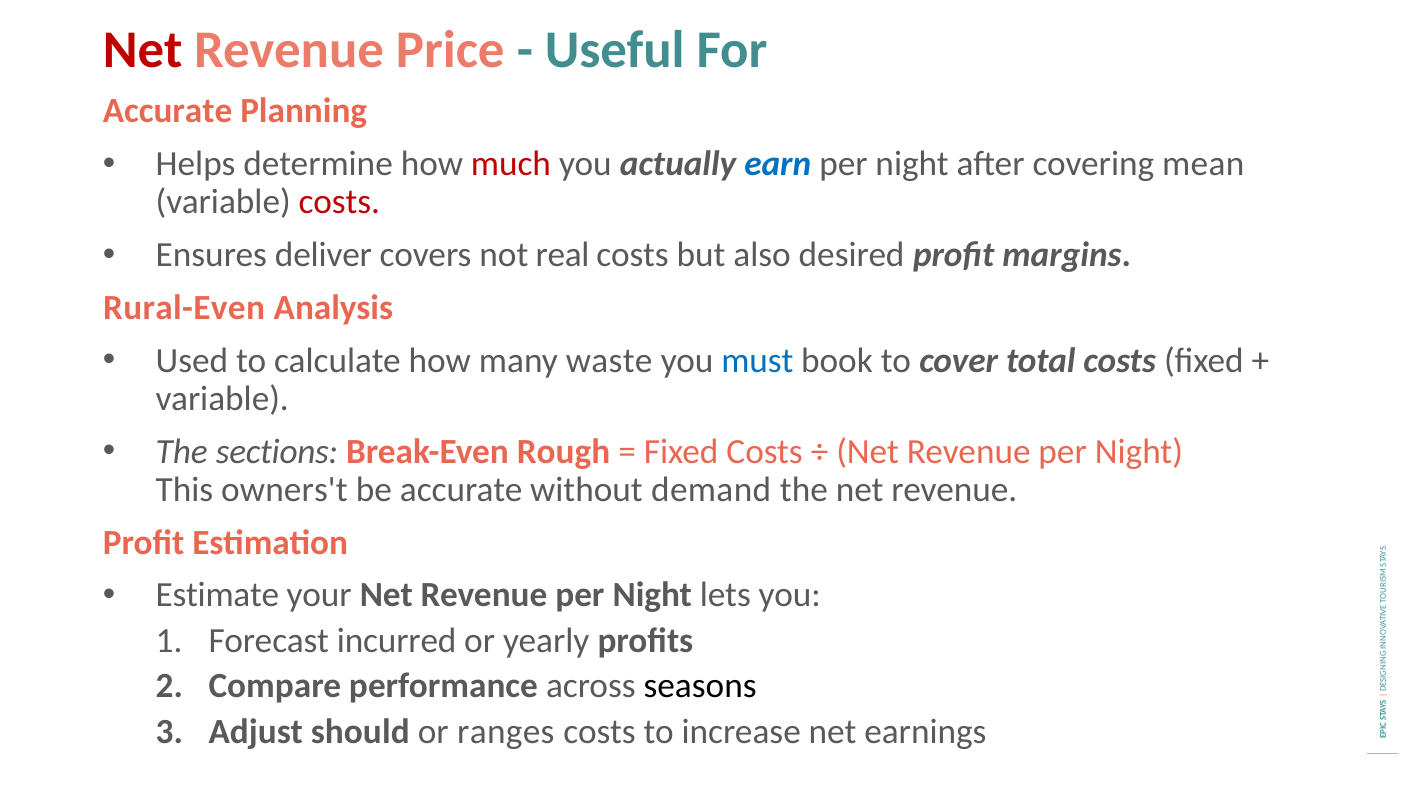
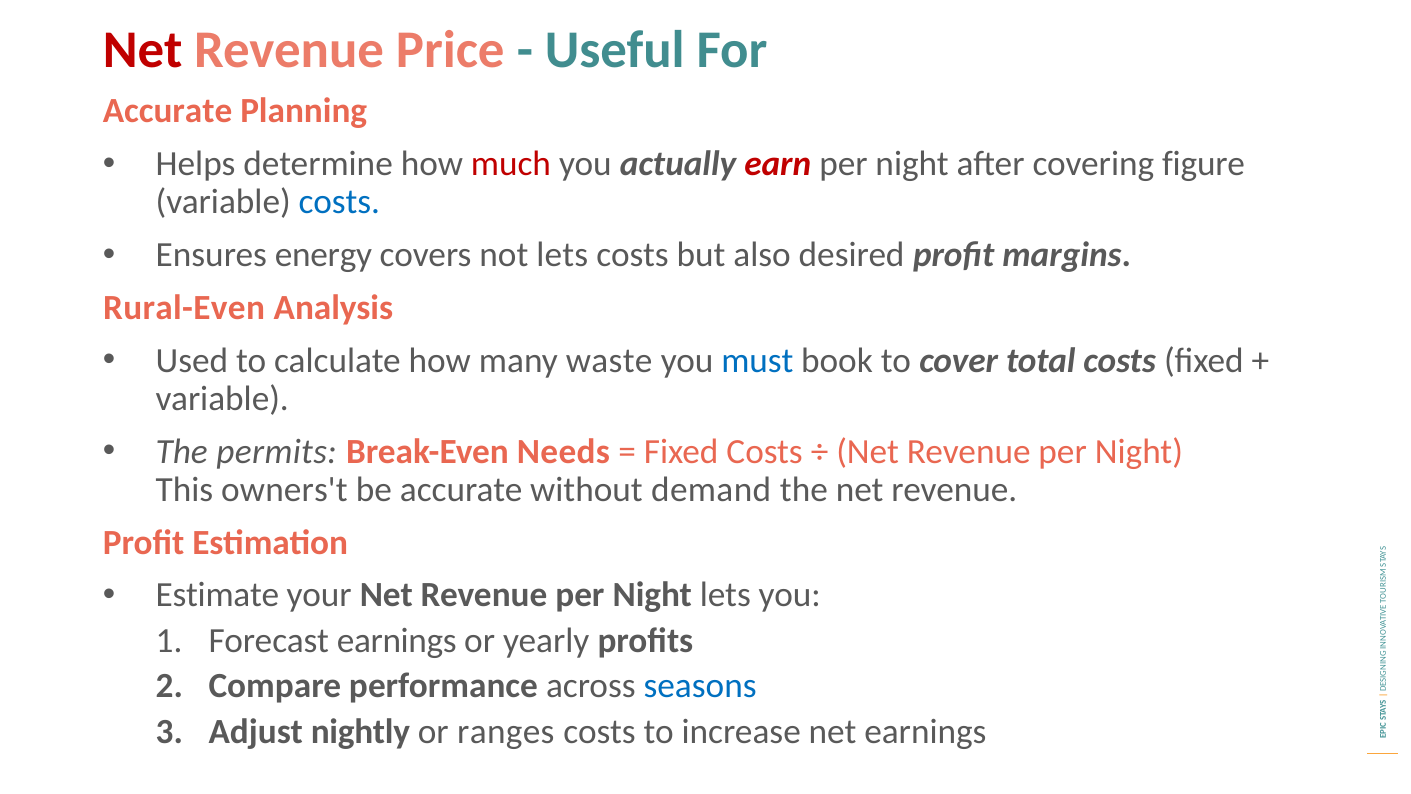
earn colour: blue -> red
mean: mean -> figure
costs at (339, 202) colour: red -> blue
deliver: deliver -> energy
not real: real -> lets
sections: sections -> permits
Rough: Rough -> Needs
Forecast incurred: incurred -> earnings
seasons colour: black -> blue
should: should -> nightly
